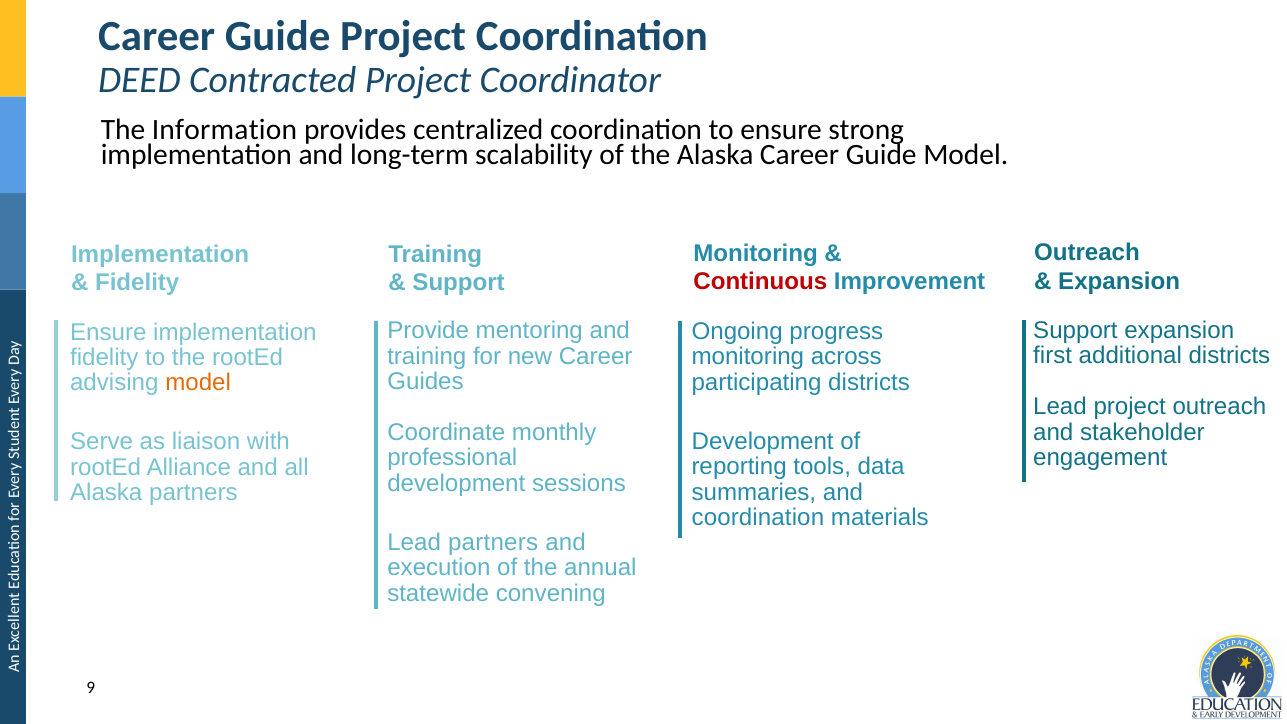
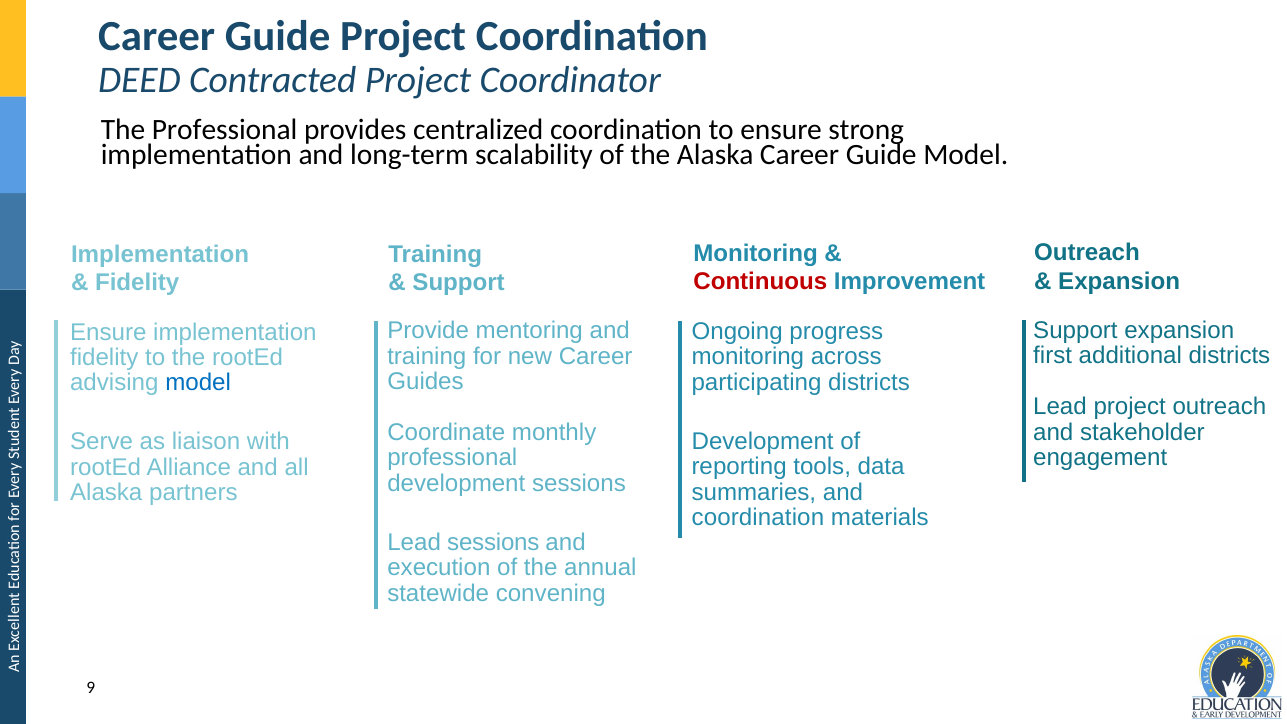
The Information: Information -> Professional
model at (198, 383) colour: orange -> blue
Lead partners: partners -> sessions
